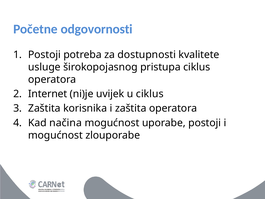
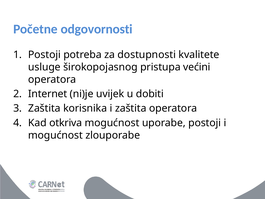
pristupa ciklus: ciklus -> većini
u ciklus: ciklus -> dobiti
načina: načina -> otkriva
